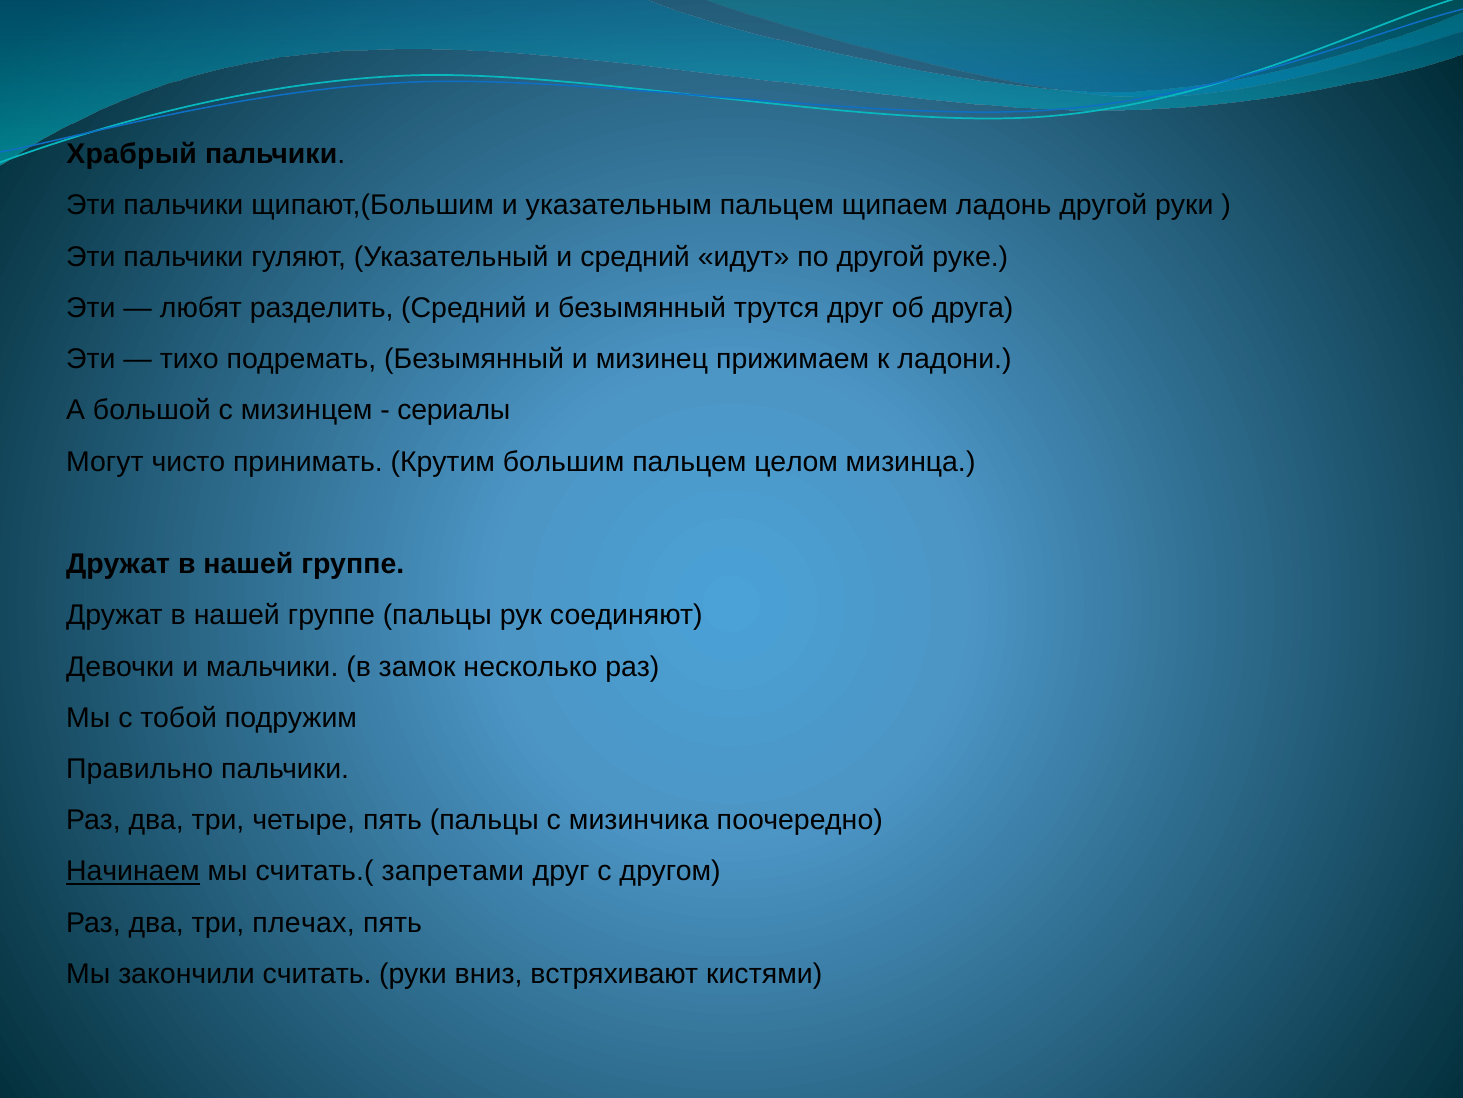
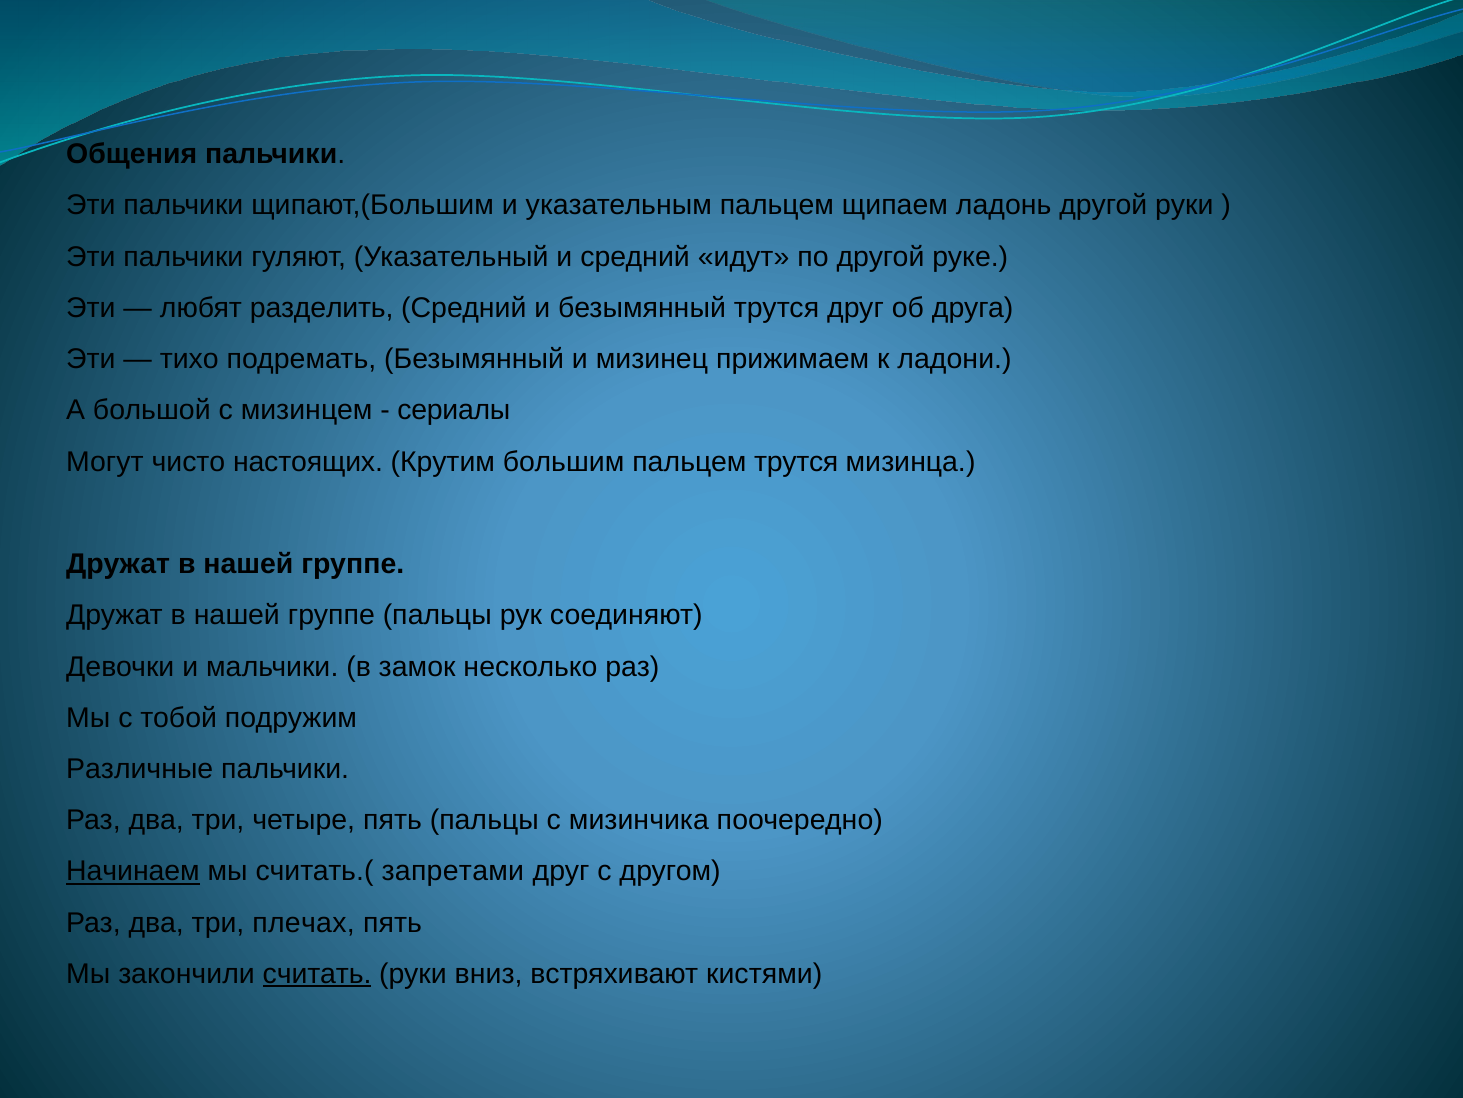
Храбрый: Храбрый -> Общения
принимать: принимать -> настоящих
пальцем целом: целом -> трутся
Правильно: Правильно -> Различные
считать underline: none -> present
